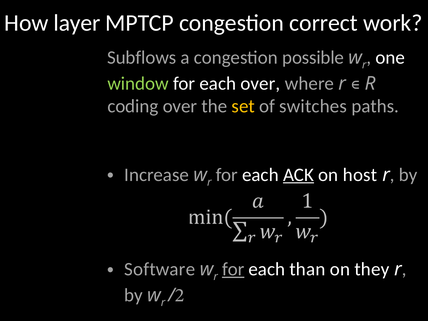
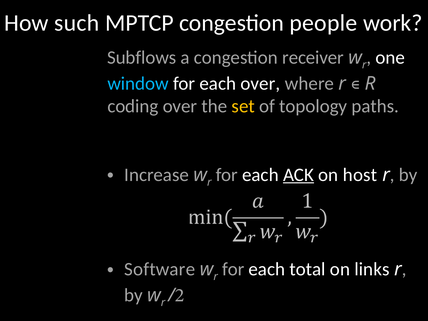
layer: layer -> such
correct: correct -> people
possible: possible -> receiver
window colour: light green -> light blue
switches: switches -> topology
for at (233, 269) underline: present -> none
than: than -> total
they: they -> links
